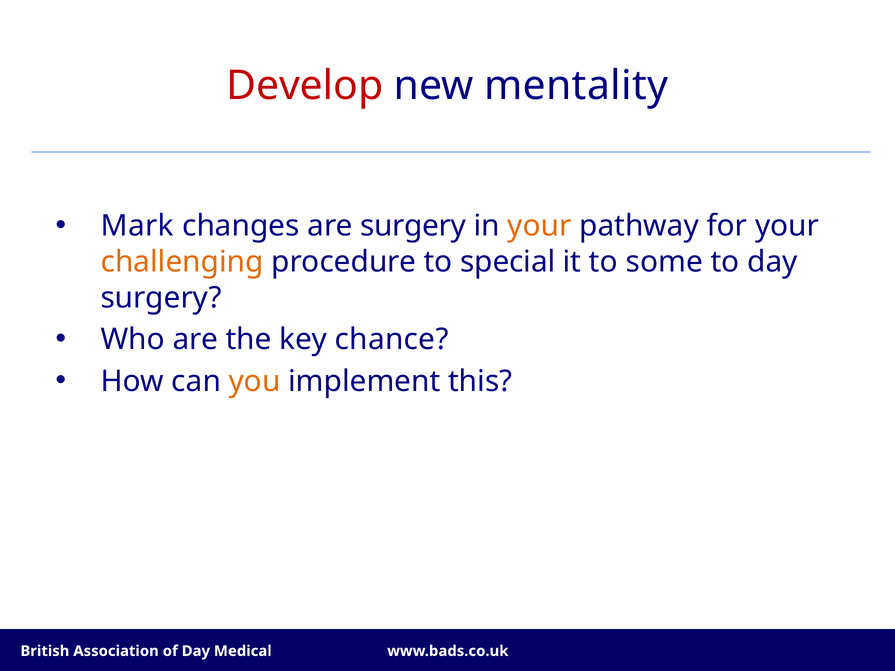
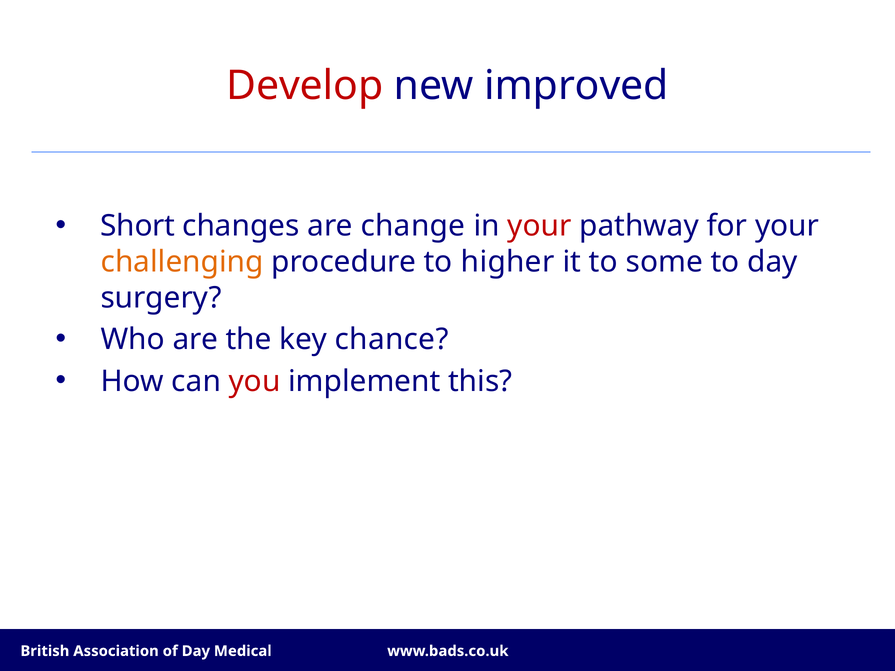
mentality: mentality -> improved
Mark: Mark -> Short
are surgery: surgery -> change
your at (539, 226) colour: orange -> red
special: special -> higher
you colour: orange -> red
